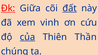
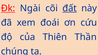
Giữa: Giữa -> Ngài
vinh: vinh -> đoái
của underline: present -> none
